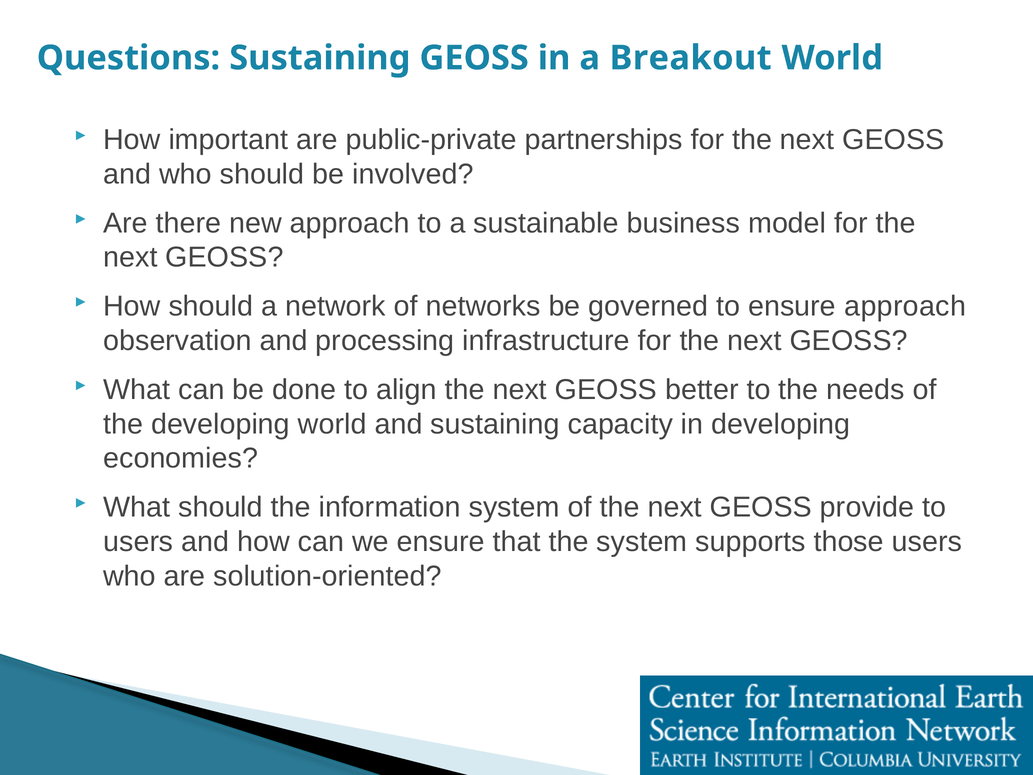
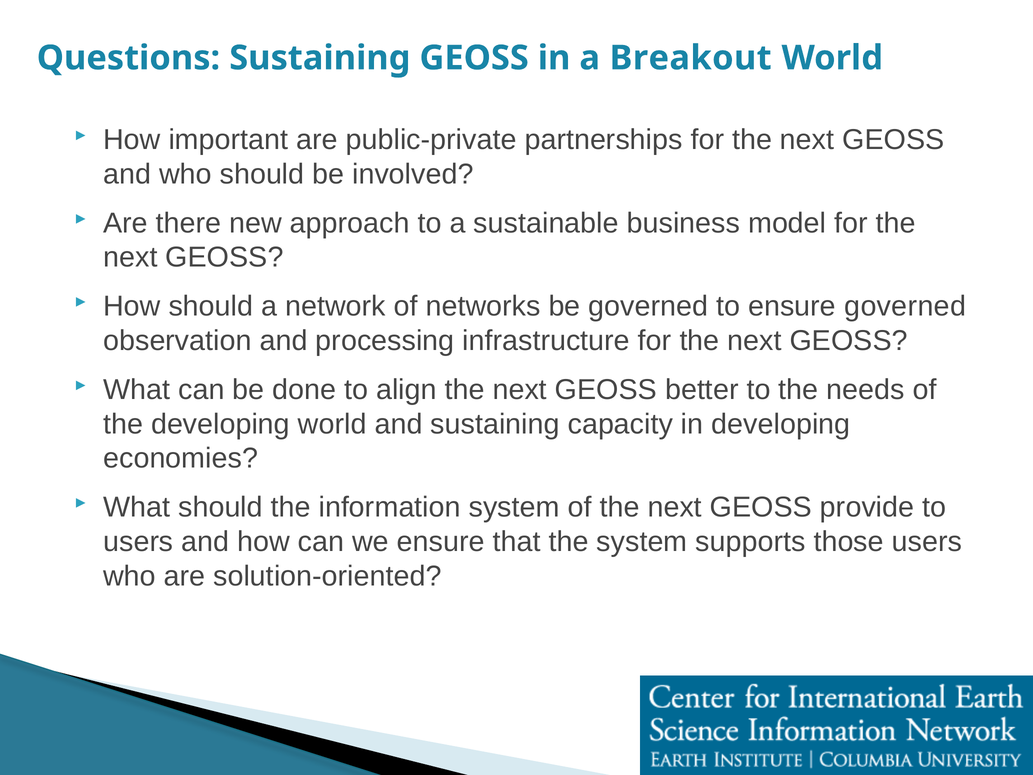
ensure approach: approach -> governed
